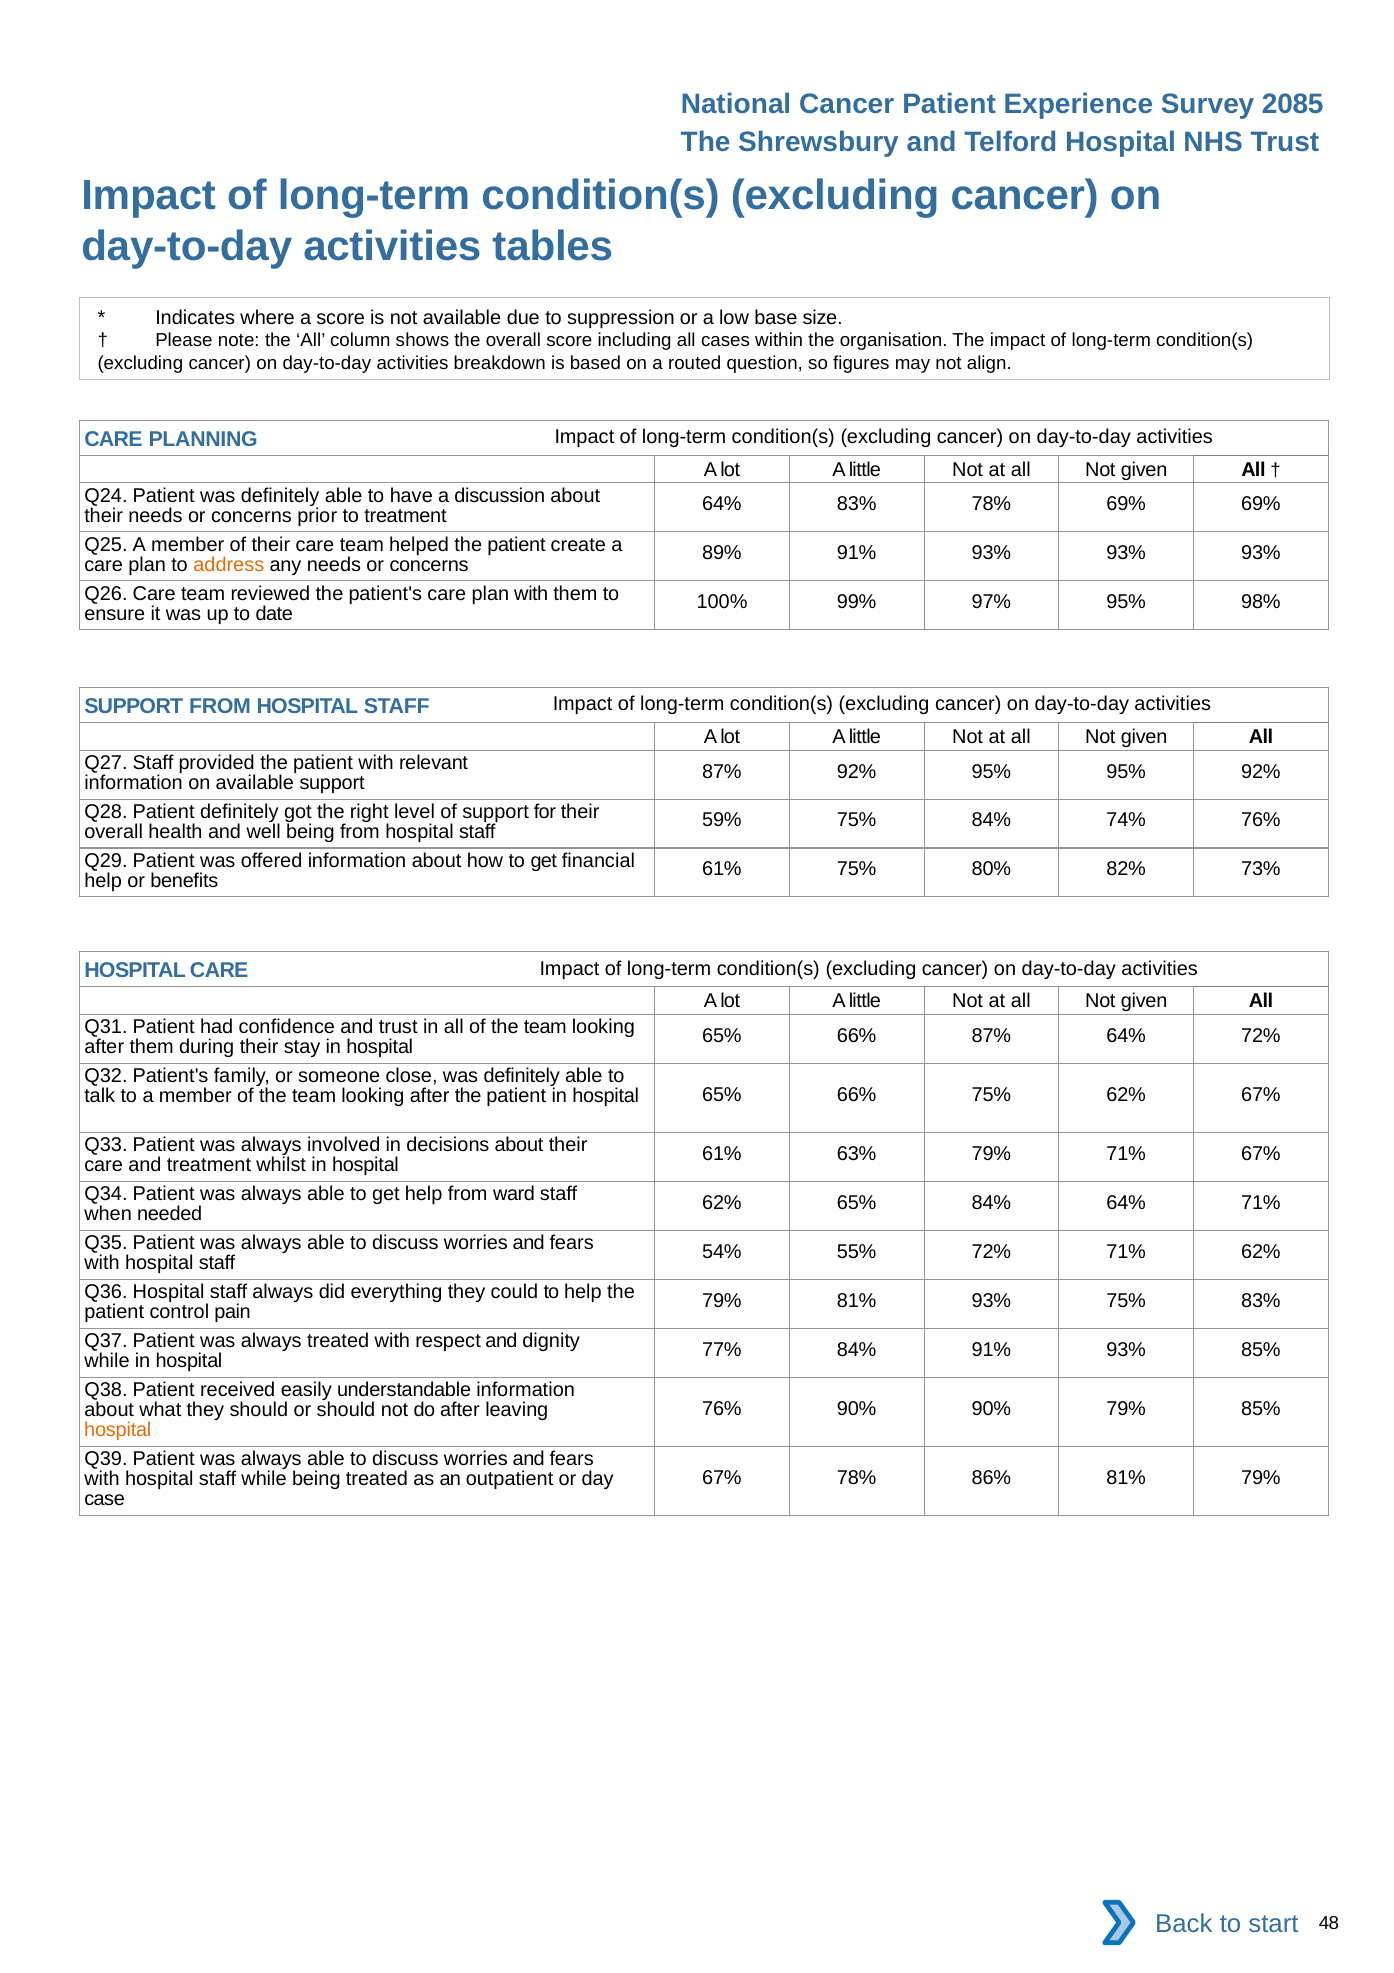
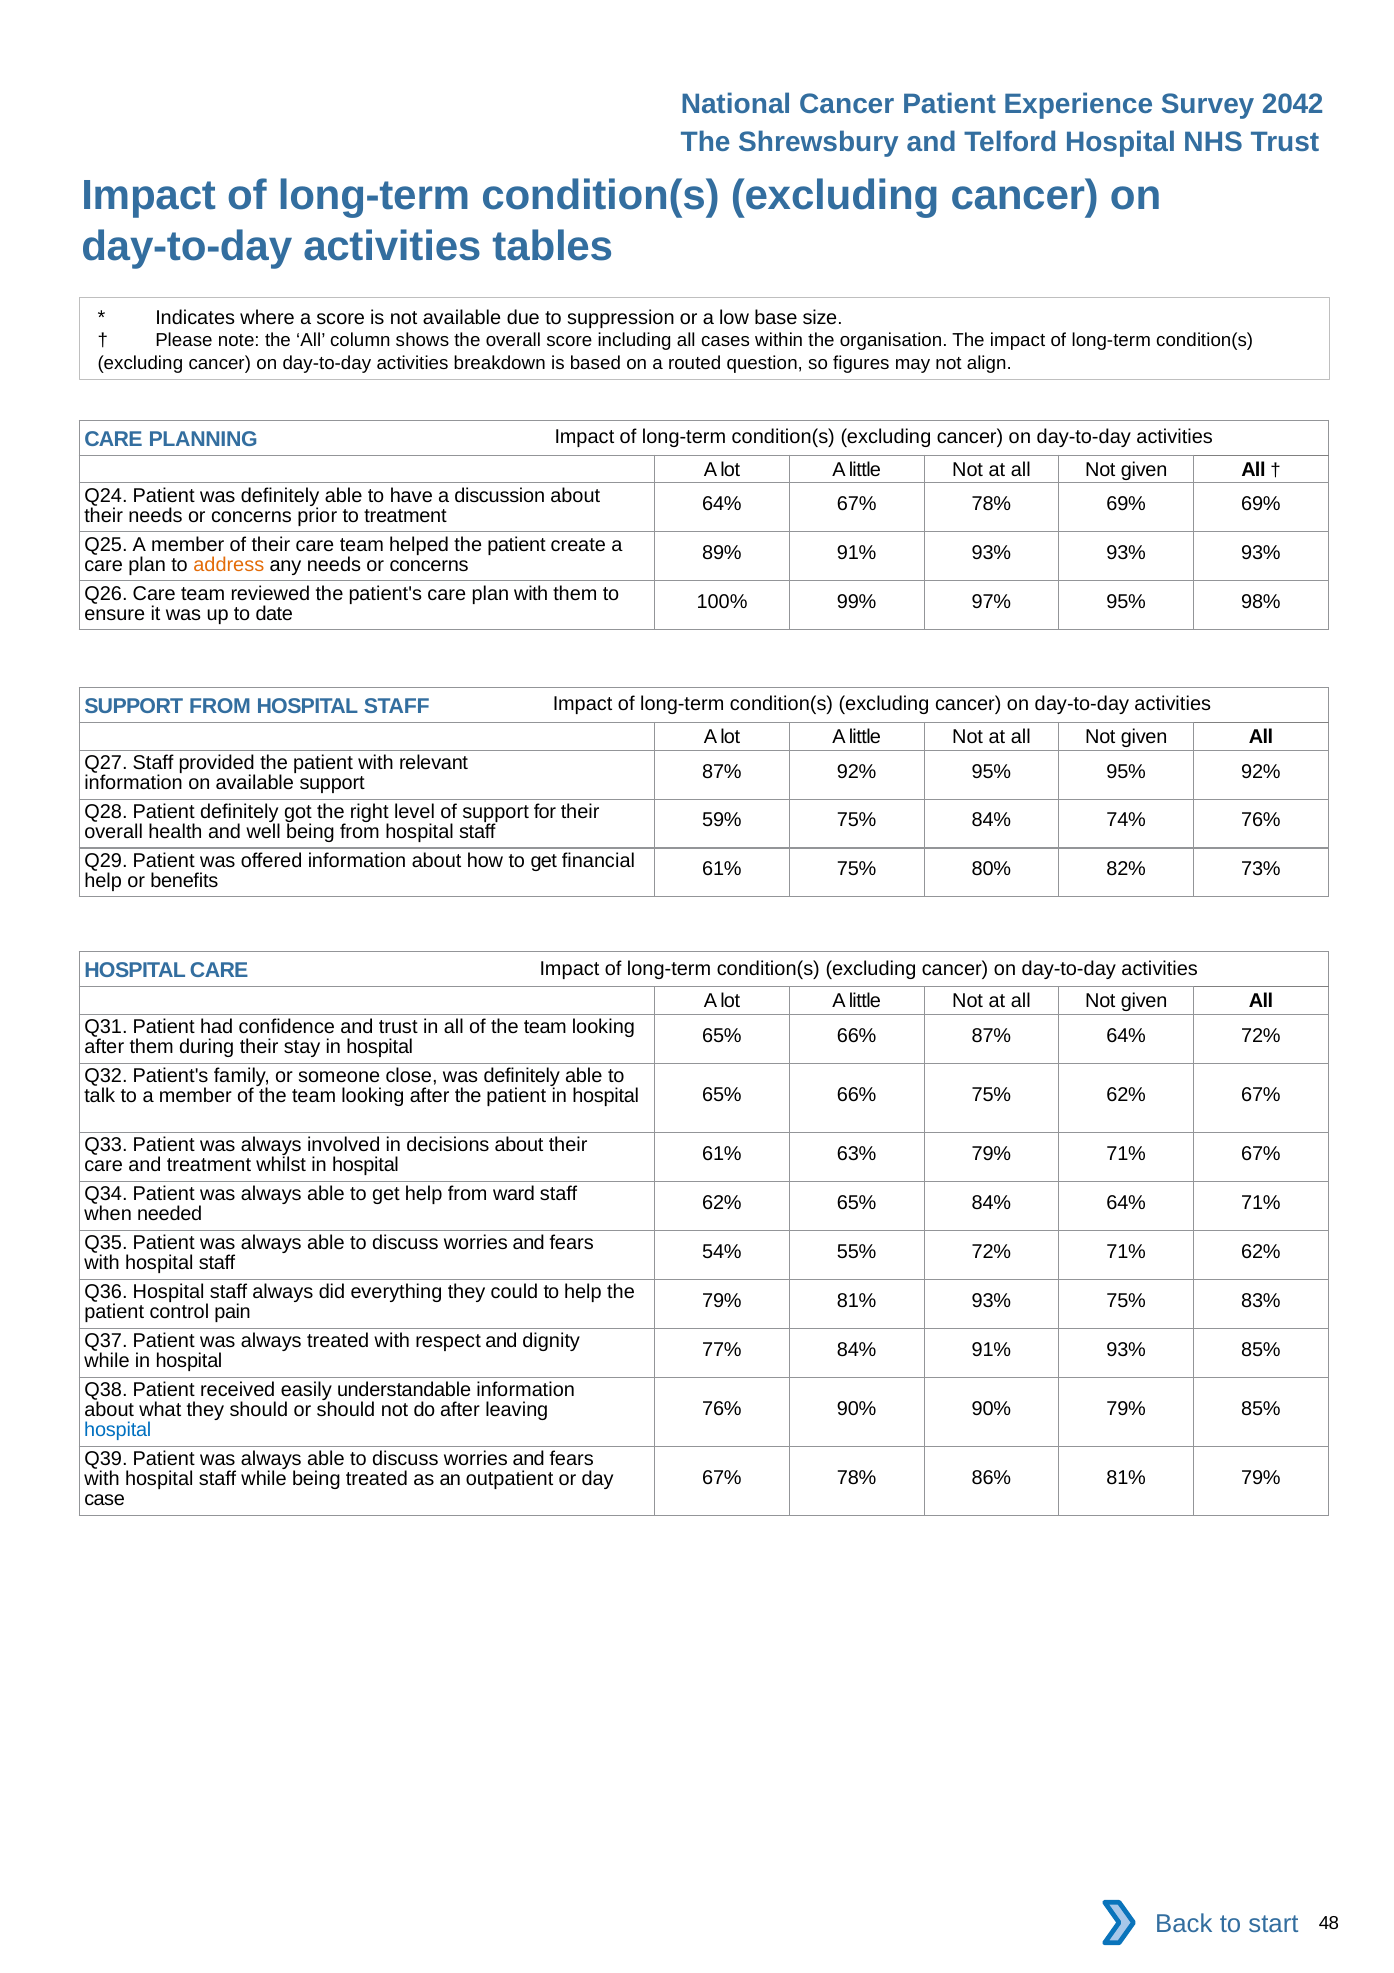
2085: 2085 -> 2042
64% 83%: 83% -> 67%
hospital at (118, 1430) colour: orange -> blue
